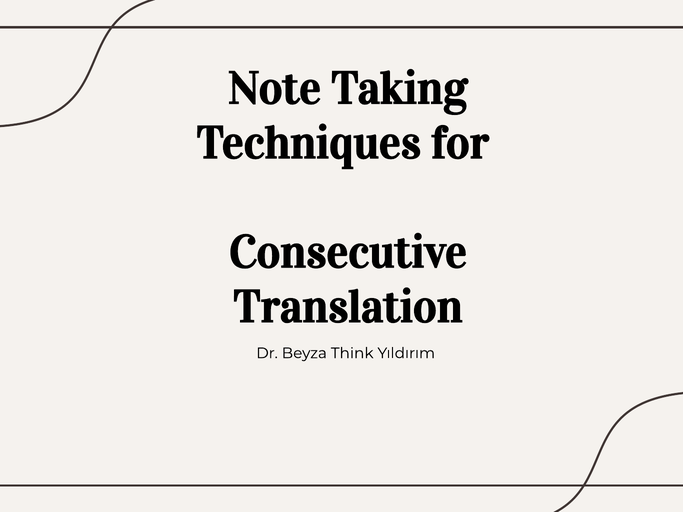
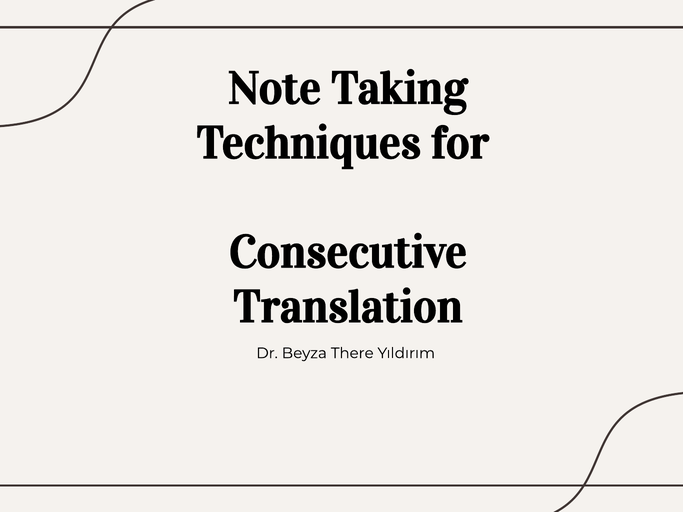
Think: Think -> There
